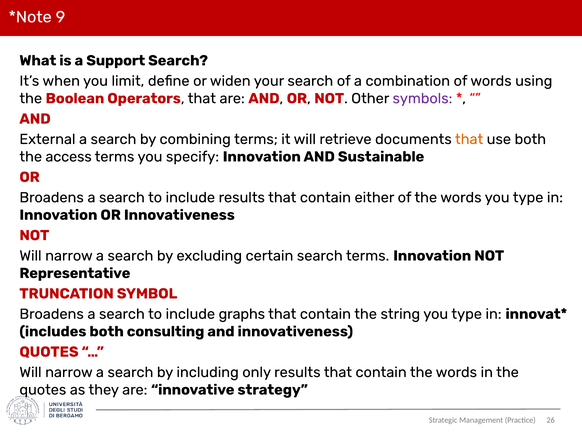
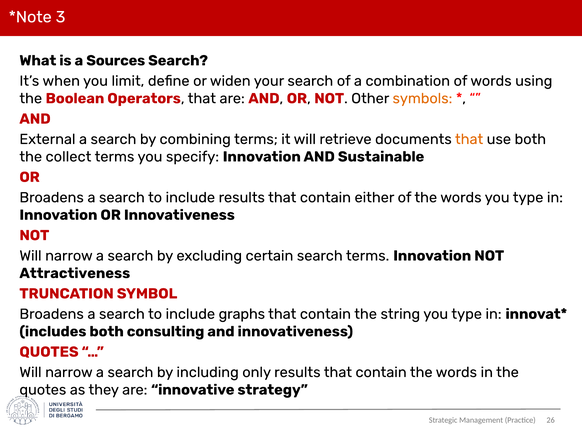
9: 9 -> 3
Support: Support -> Sources
symbols colour: purple -> orange
access: access -> collect
Representative: Representative -> Attractiveness
